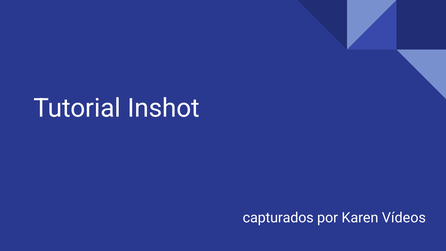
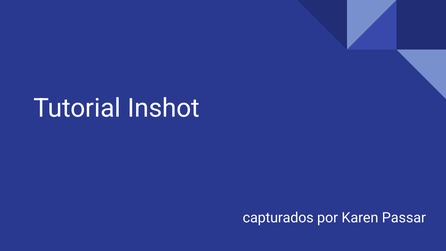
Vídeos: Vídeos -> Passar
